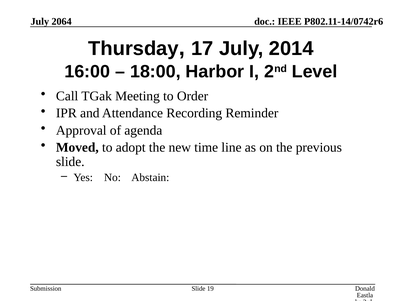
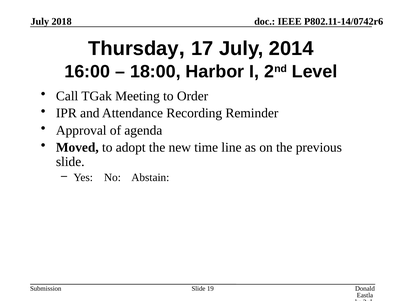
2064: 2064 -> 2018
